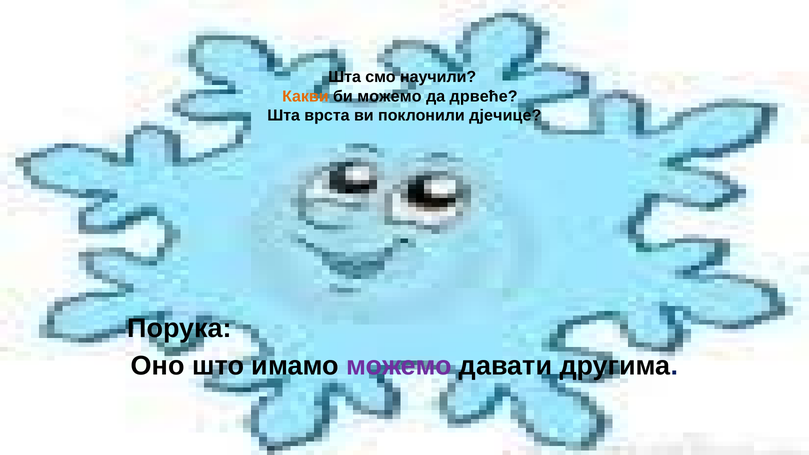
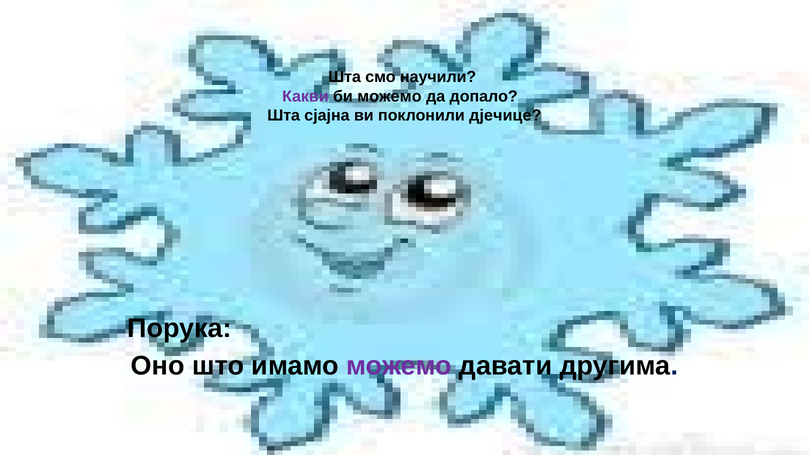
Какви colour: orange -> purple
дрвеће: дрвеће -> допало
врста: врста -> сјајна
